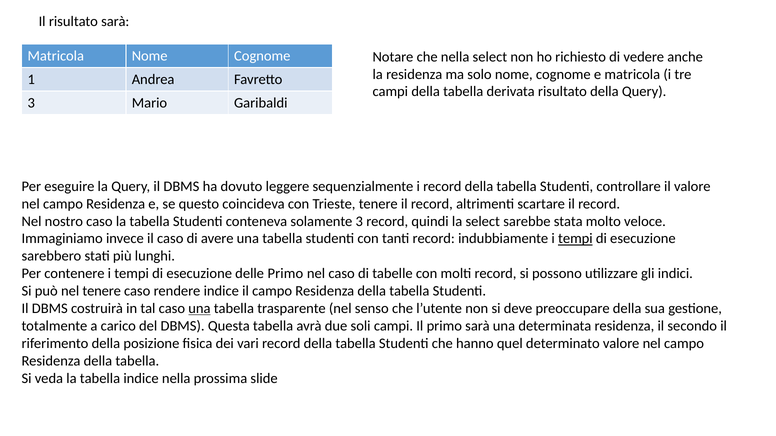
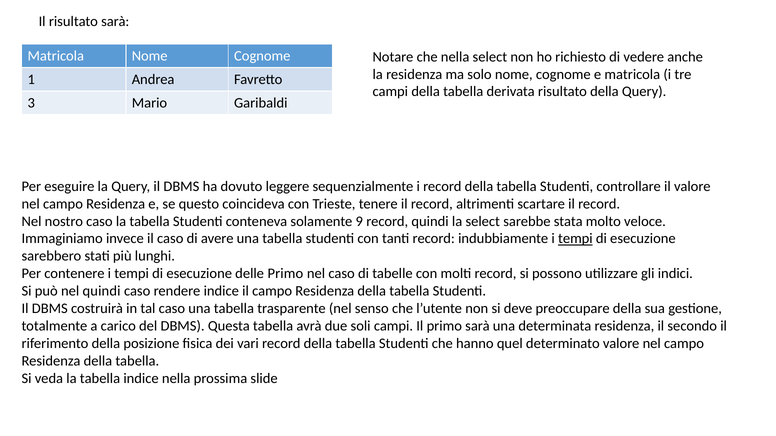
solamente 3: 3 -> 9
nel tenere: tenere -> quindi
una at (199, 309) underline: present -> none
